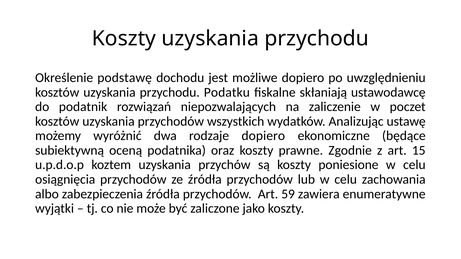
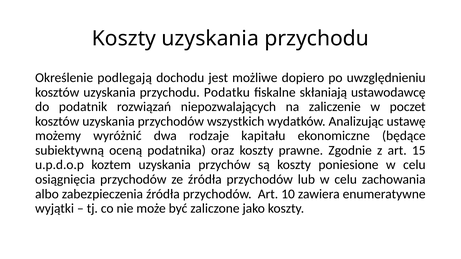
podstawę: podstawę -> podlegają
rodzaje dopiero: dopiero -> kapitału
59: 59 -> 10
